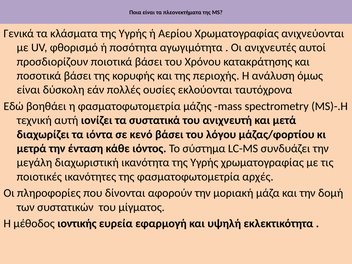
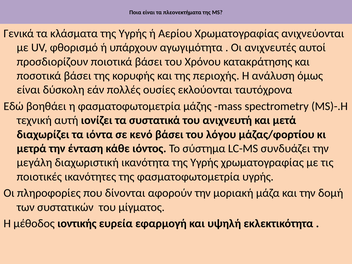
ποσότητα: ποσότητα -> υπάρχουν
φασματοφωτομετρία αρχές: αρχές -> υγρής
